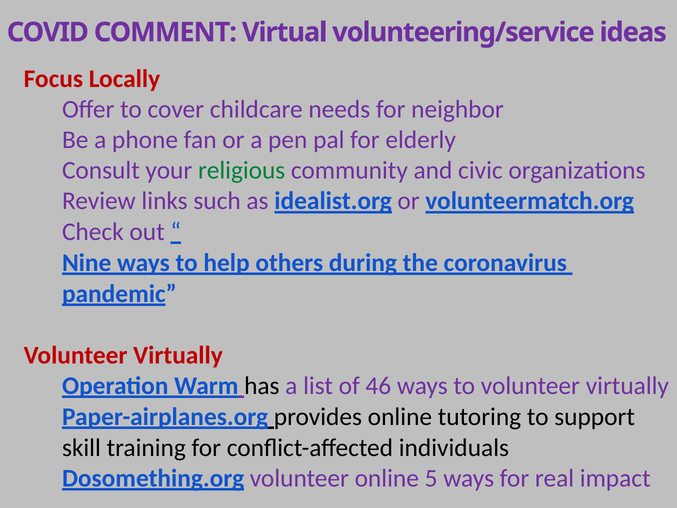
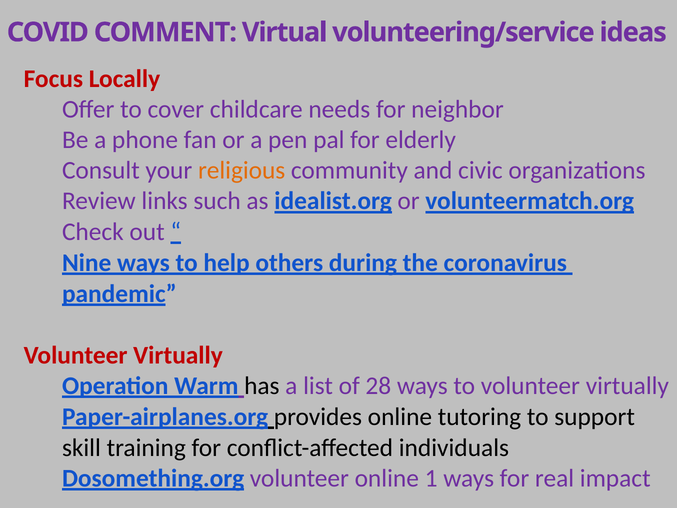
religious colour: green -> orange
46: 46 -> 28
5: 5 -> 1
